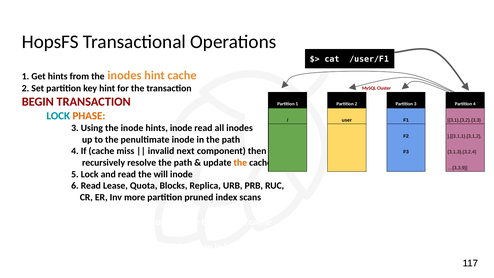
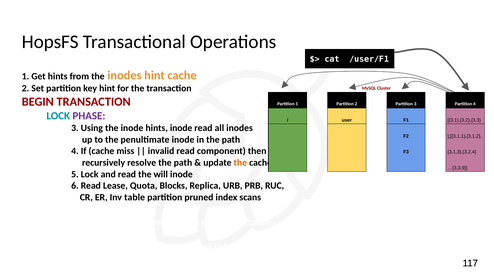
PHASE at (89, 116) colour: orange -> purple
invalid next: next -> read
more: more -> table
